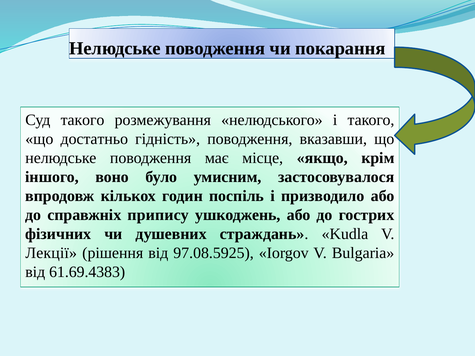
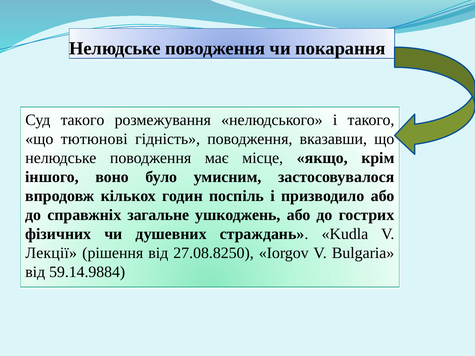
достатньо: достатньо -> тютюнові
припису: припису -> загальне
97.08.5925: 97.08.5925 -> 27.08.8250
61.69.4383: 61.69.4383 -> 59.14.9884
